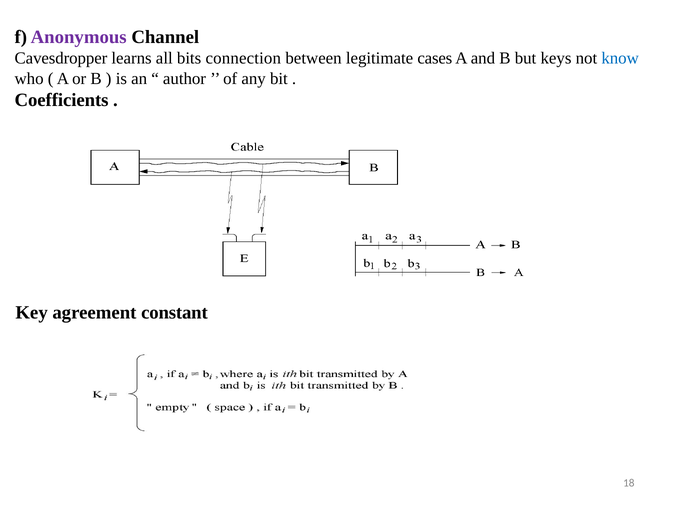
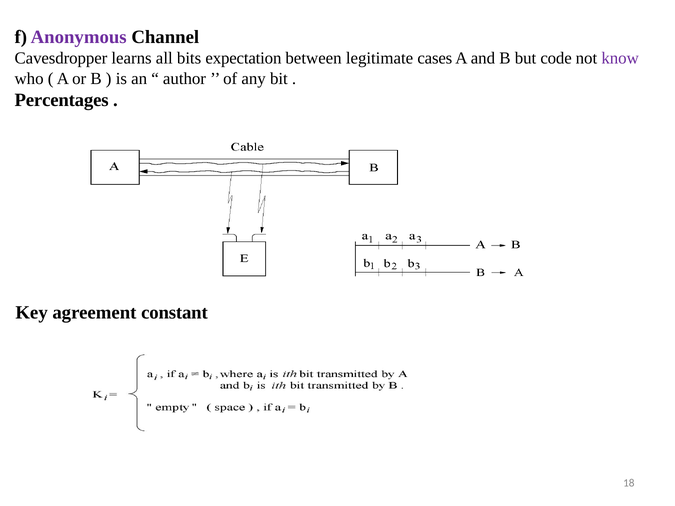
connection: connection -> expectation
keys: keys -> code
know colour: blue -> purple
Coefficients: Coefficients -> Percentages
